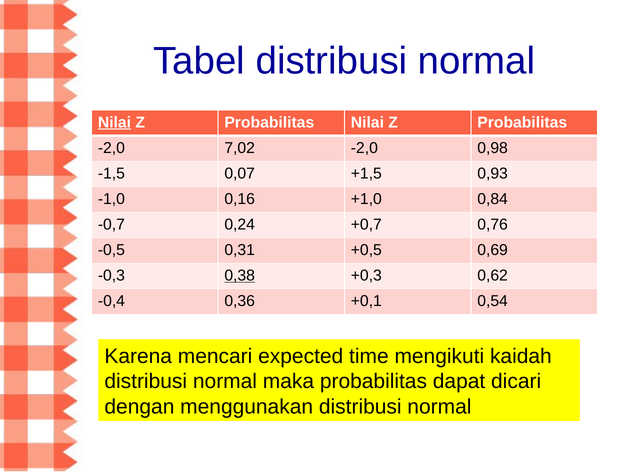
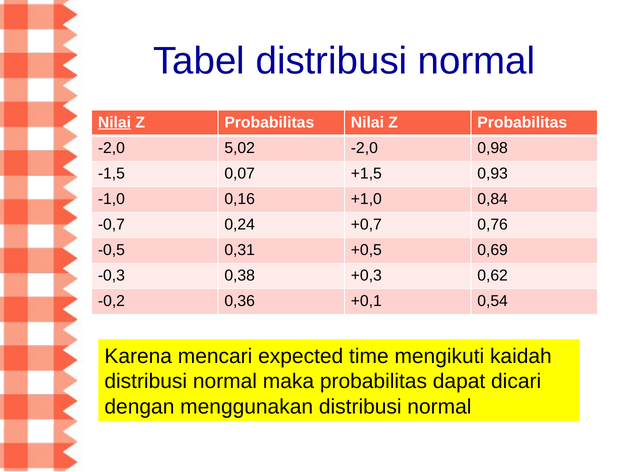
7,02: 7,02 -> 5,02
0,38 underline: present -> none
-0,4: -0,4 -> -0,2
